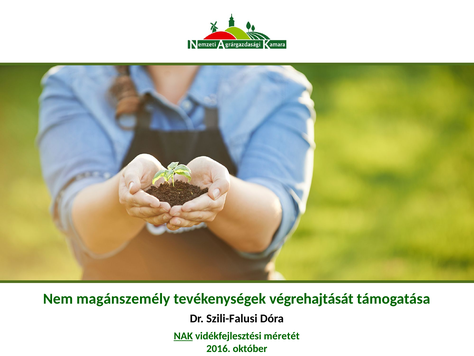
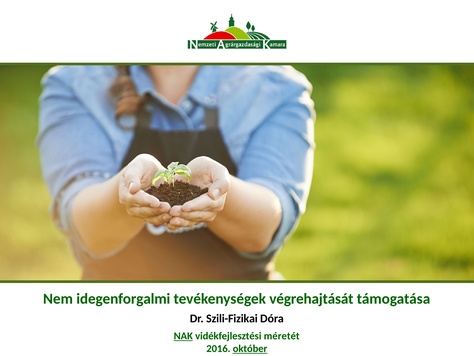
magánszemély: magánszemély -> idegenforgalmi
Szili-Falusi: Szili-Falusi -> Szili-Fizikai
október underline: none -> present
